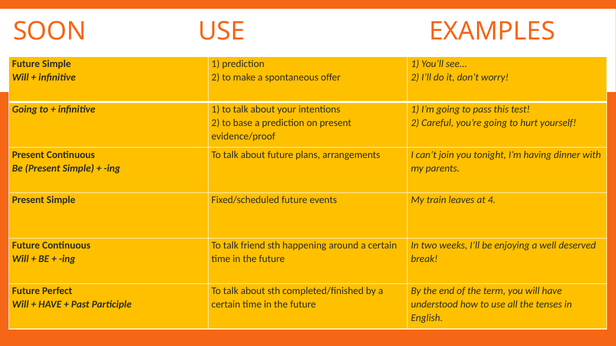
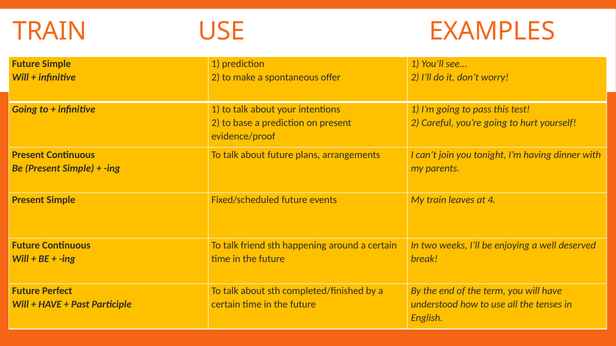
SOON at (50, 31): SOON -> TRAIN
